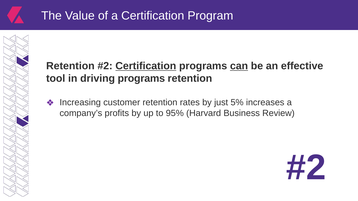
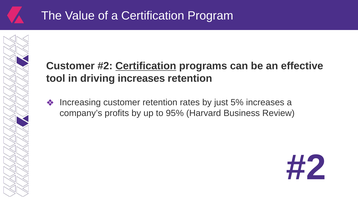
Retention at (70, 66): Retention -> Customer
can underline: present -> none
driving programs: programs -> increases
